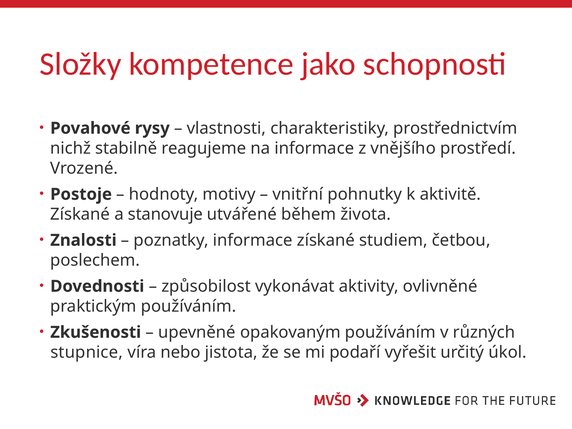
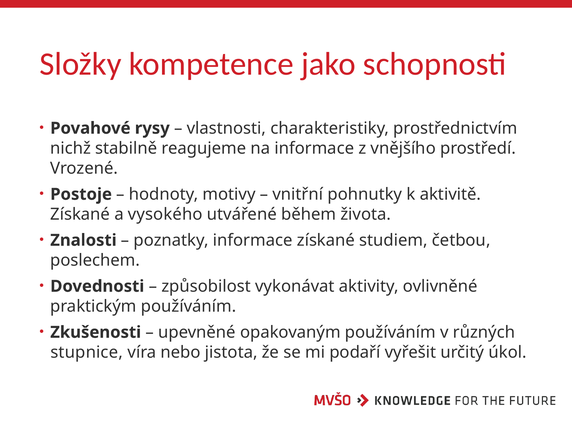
stanovuje: stanovuje -> vysokého
